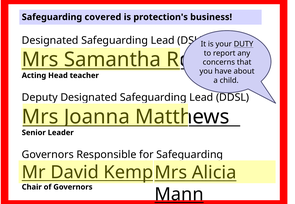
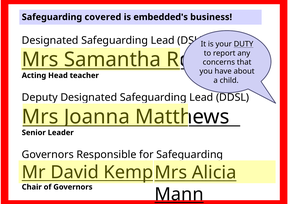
protection's: protection's -> embedded's
